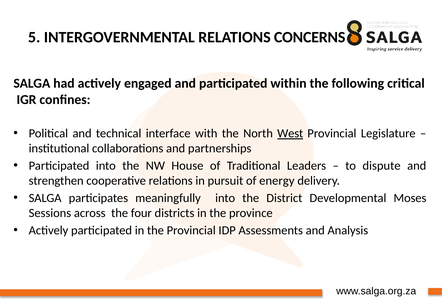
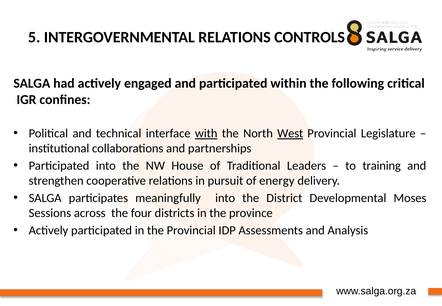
CONCERNS: CONCERNS -> CONTROLS
with underline: none -> present
dispute: dispute -> training
